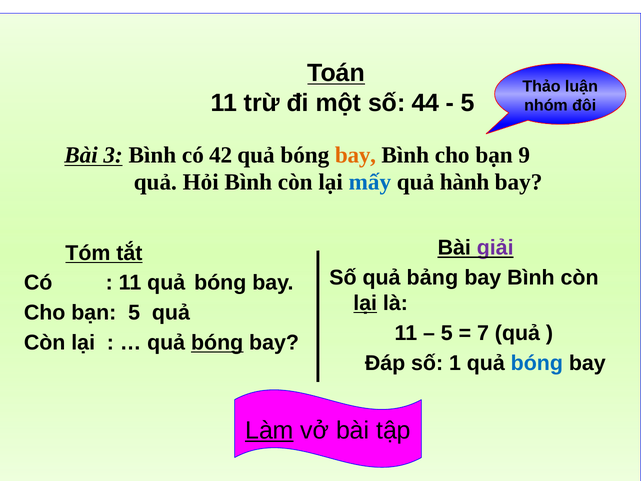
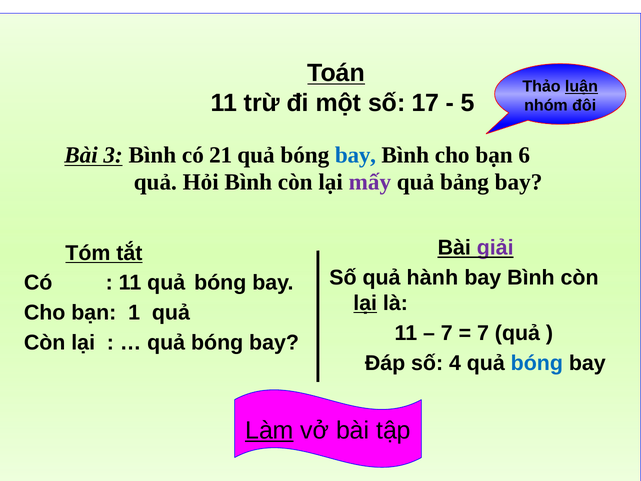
luận underline: none -> present
44: 44 -> 17
42: 42 -> 21
bay at (355, 155) colour: orange -> blue
9: 9 -> 6
mấy colour: blue -> purple
hành: hành -> bảng
bảng: bảng -> hành
bạn 5: 5 -> 1
5 at (447, 333): 5 -> 7
bóng at (217, 343) underline: present -> none
1: 1 -> 4
